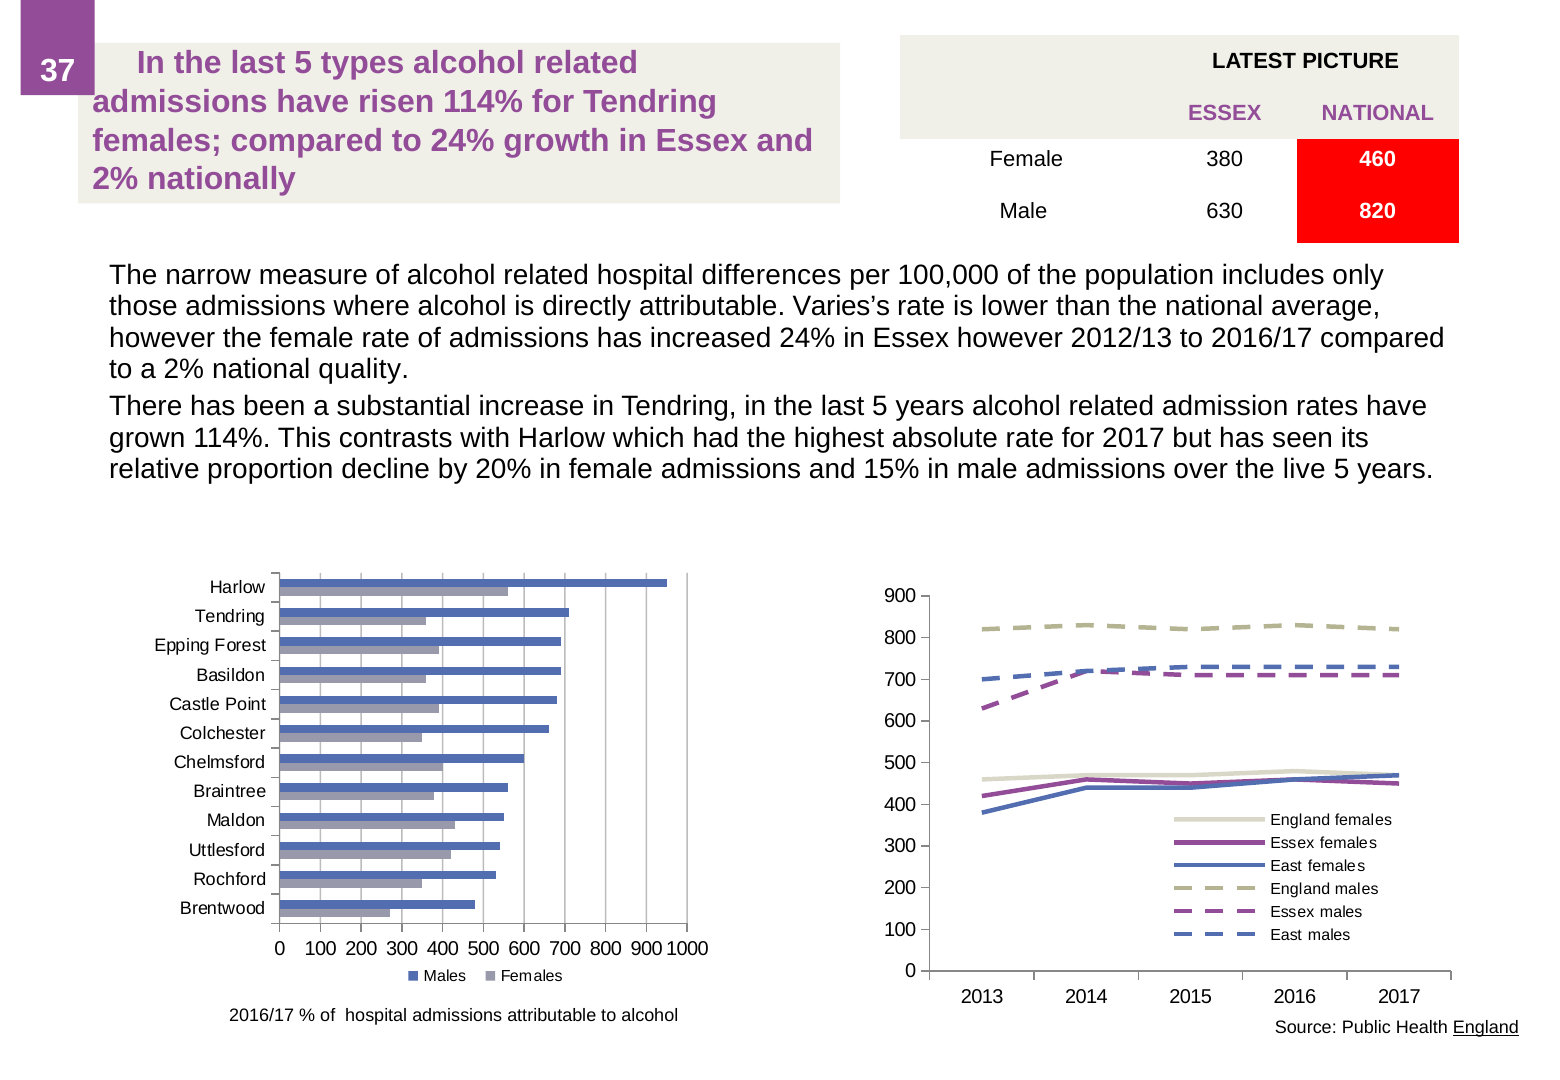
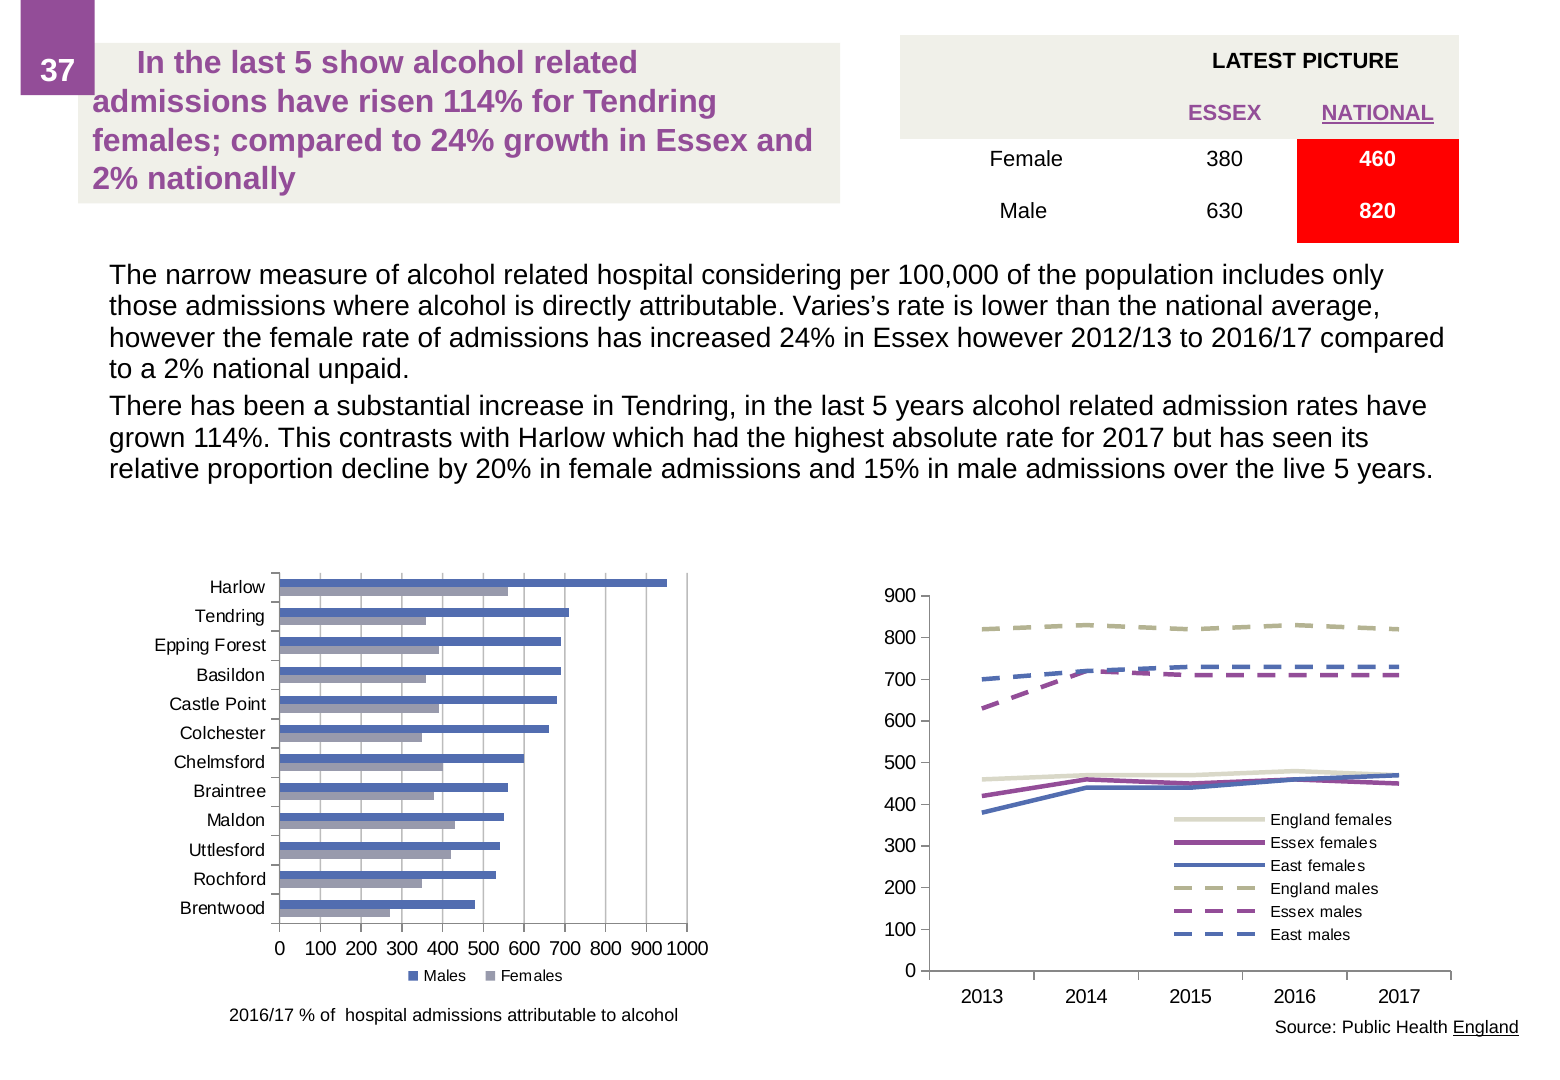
types: types -> show
NATIONAL at (1378, 114) underline: none -> present
differences: differences -> considering
quality: quality -> unpaid
